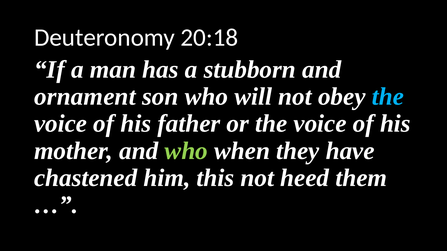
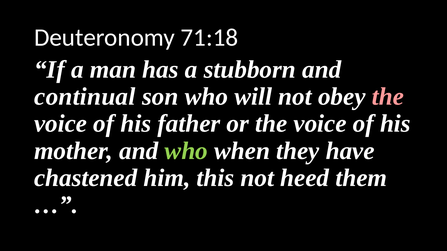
20:18: 20:18 -> 71:18
ornament: ornament -> continual
the at (388, 97) colour: light blue -> pink
